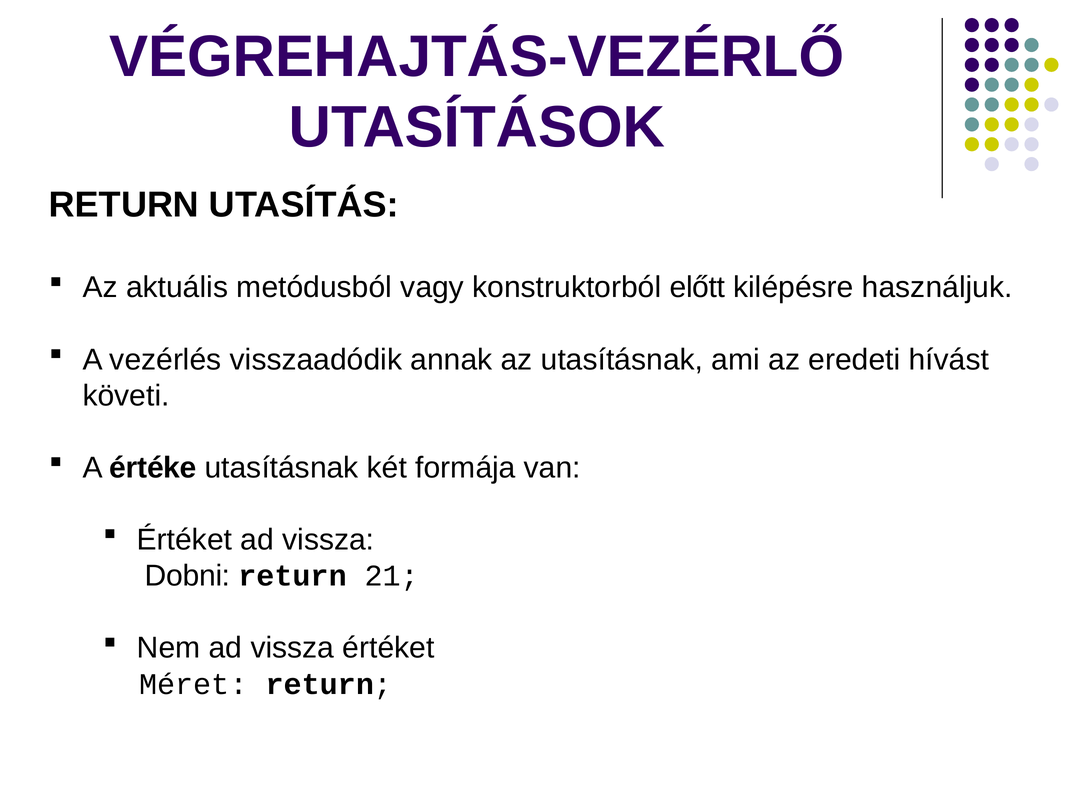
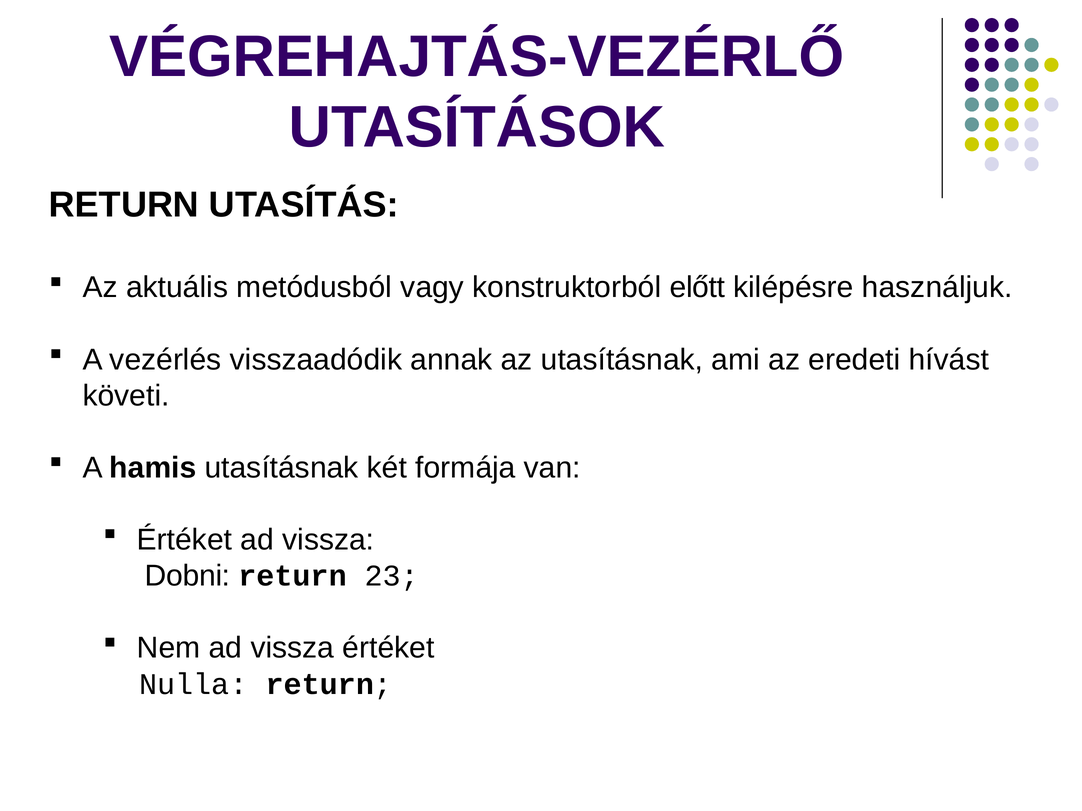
értéke: értéke -> hamis
21: 21 -> 23
Méret: Méret -> Nulla
